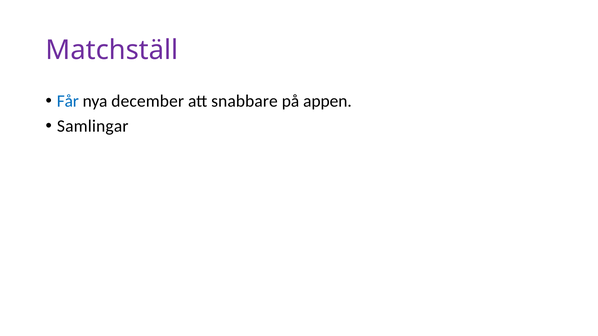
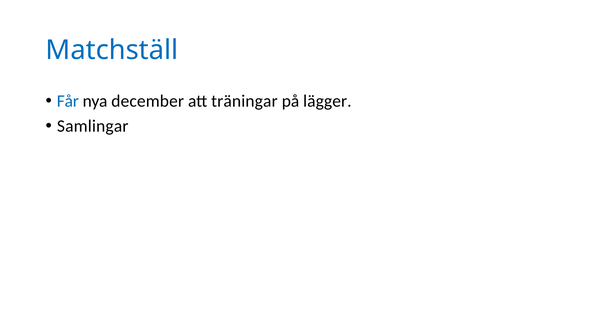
Matchställ colour: purple -> blue
snabbare: snabbare -> träningar
appen: appen -> lägger
